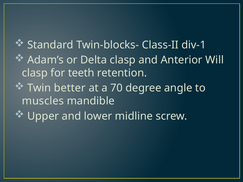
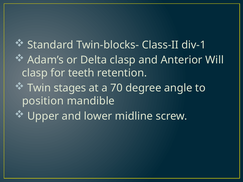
better: better -> stages
muscles: muscles -> position
